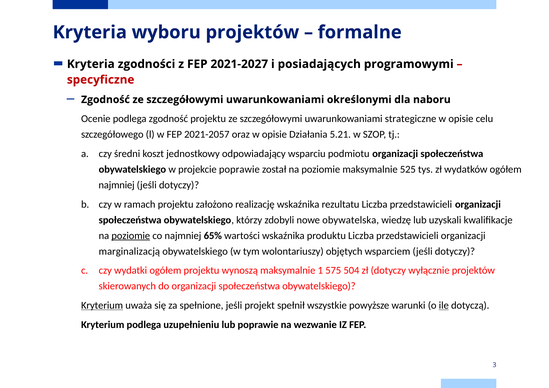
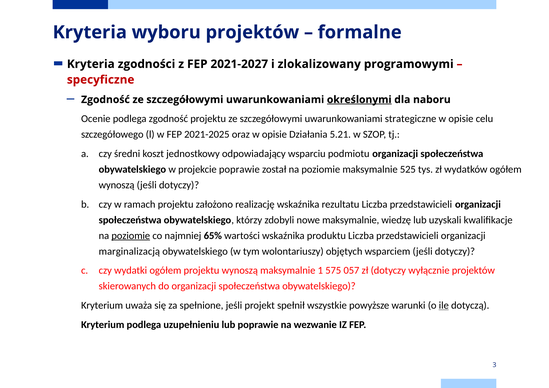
posiadających: posiadających -> zlokalizowany
określonymi underline: none -> present
2021-2057: 2021-2057 -> 2021-2025
najmniej at (117, 185): najmniej -> wynoszą
nowe obywatelska: obywatelska -> maksymalnie
504: 504 -> 057
Kryterium at (102, 305) underline: present -> none
